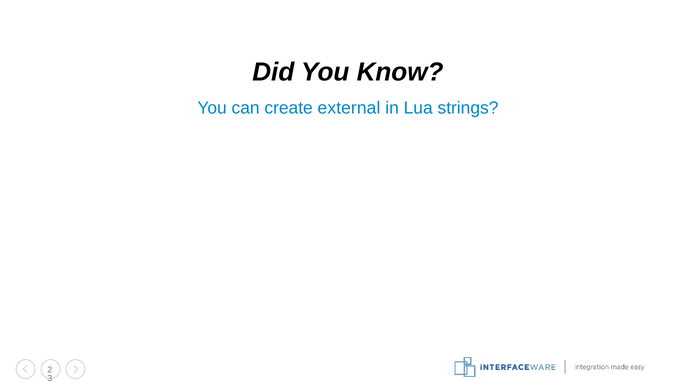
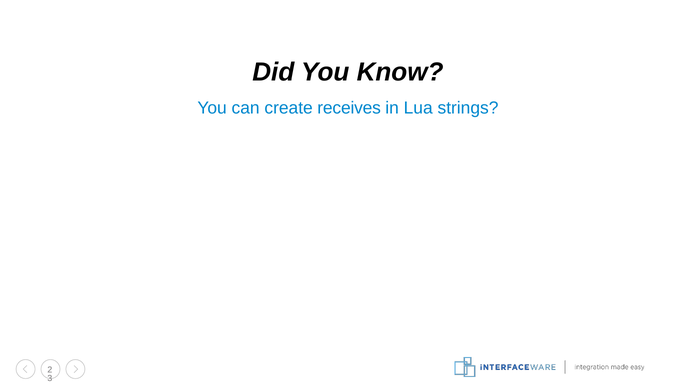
external: external -> receives
